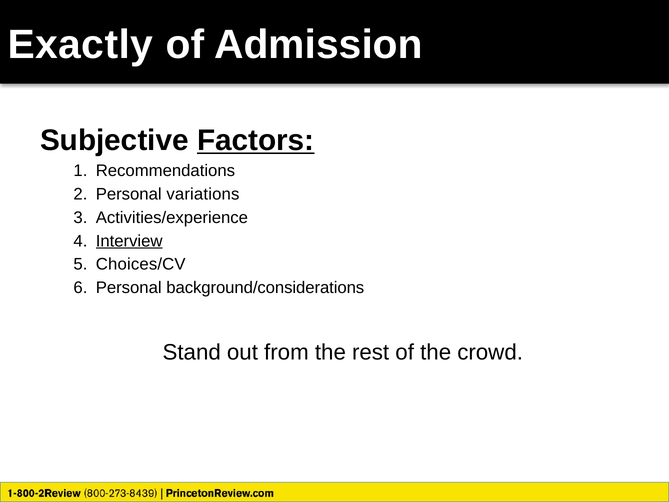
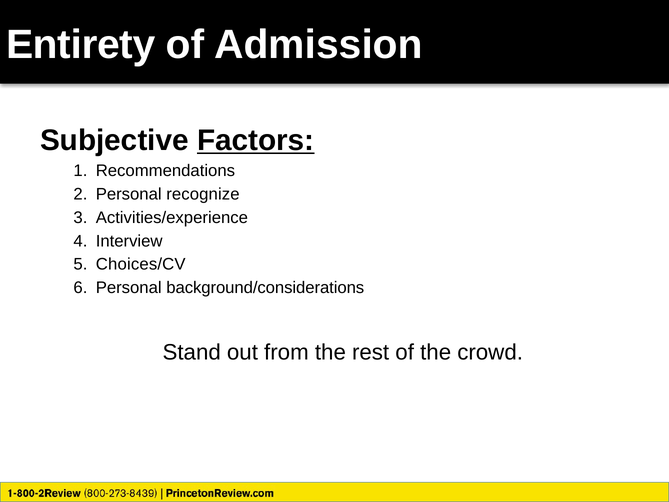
Exactly: Exactly -> Entirety
variations: variations -> recognize
Interview underline: present -> none
